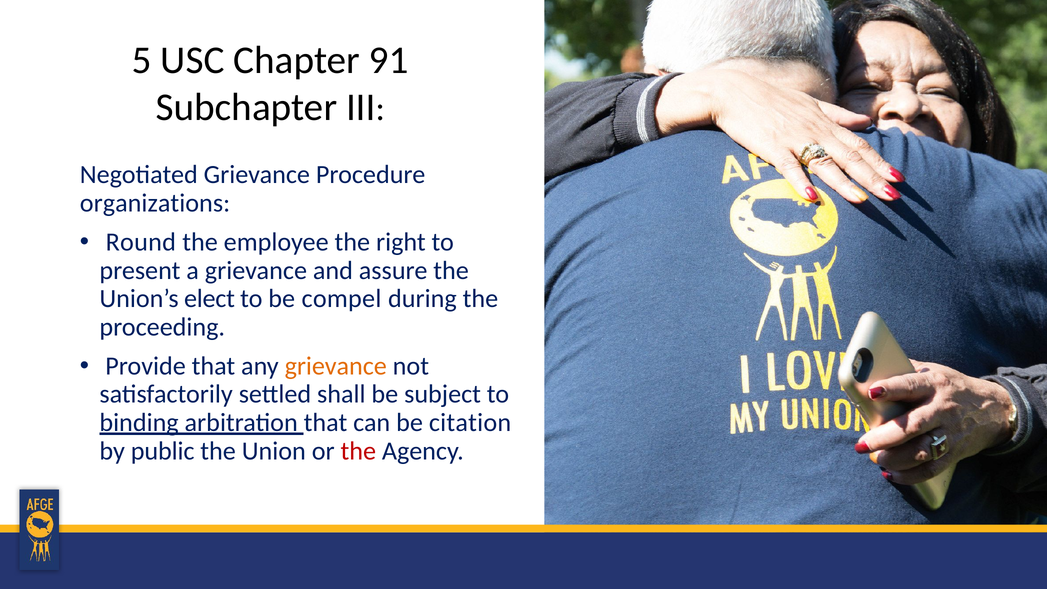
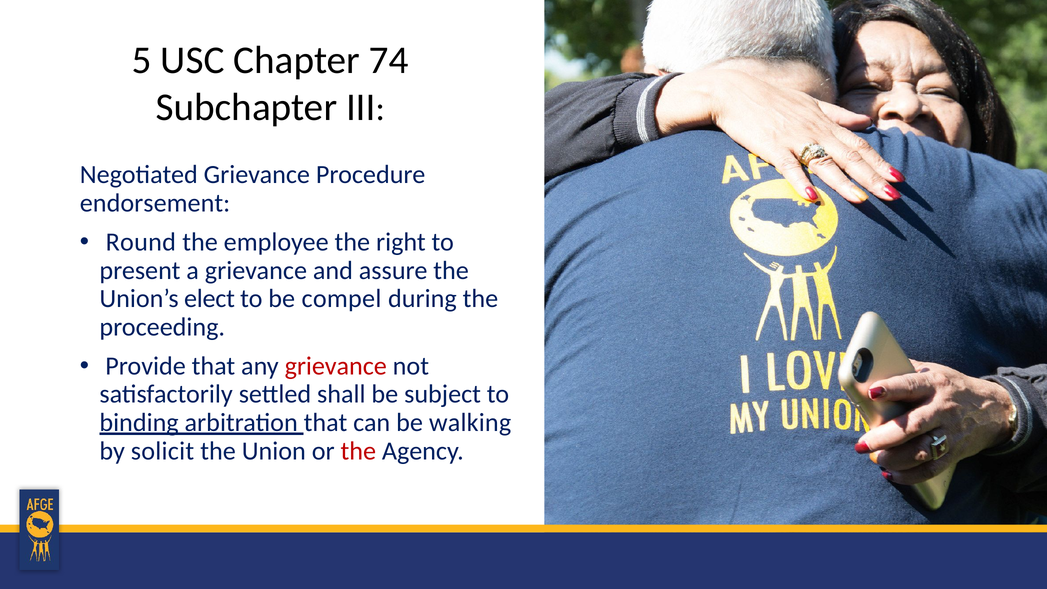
91: 91 -> 74
organizations: organizations -> endorsement
grievance at (336, 366) colour: orange -> red
citation: citation -> walking
public: public -> solicit
